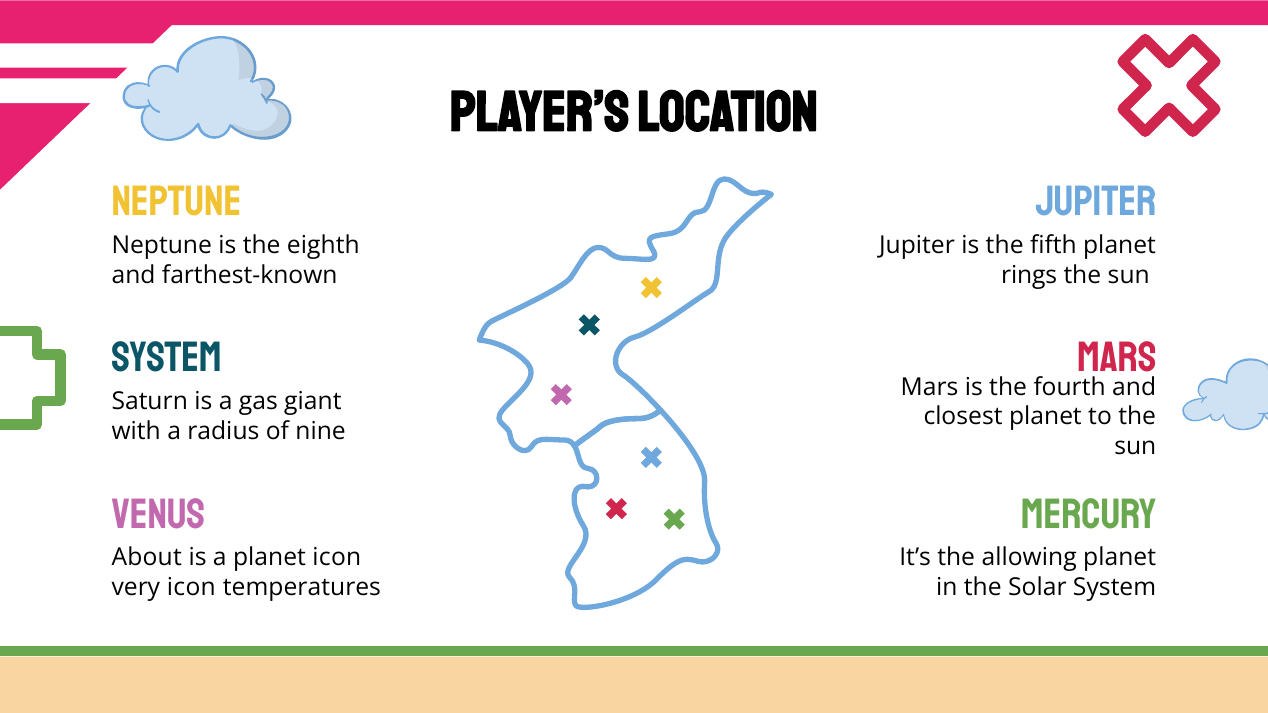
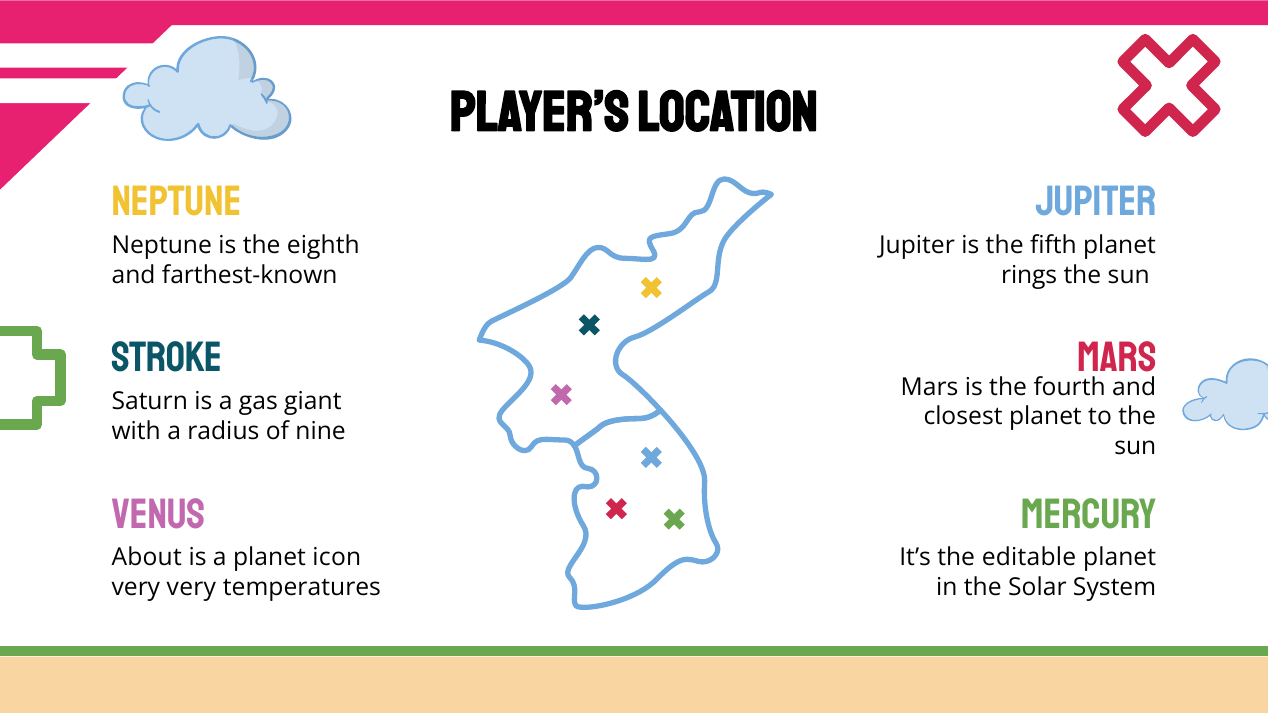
SYSTEM at (167, 358): SYSTEM -> STROKE
allowing: allowing -> editable
very icon: icon -> very
